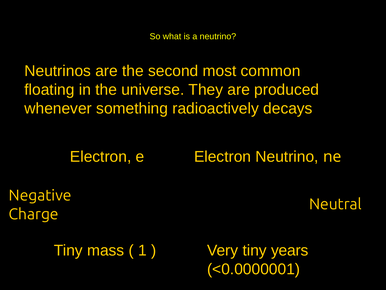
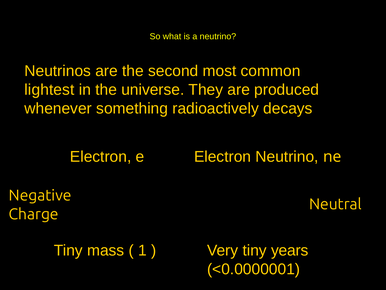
floating: floating -> lightest
